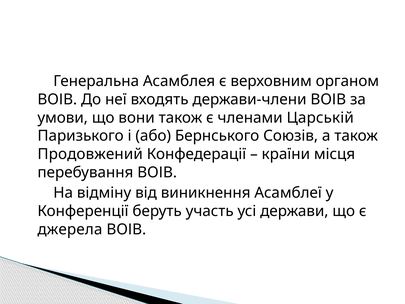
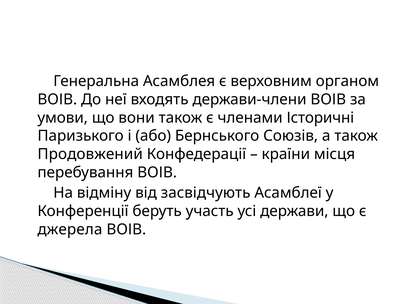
Царській: Царській -> Історичні
виникнення: виникнення -> засвідчують
